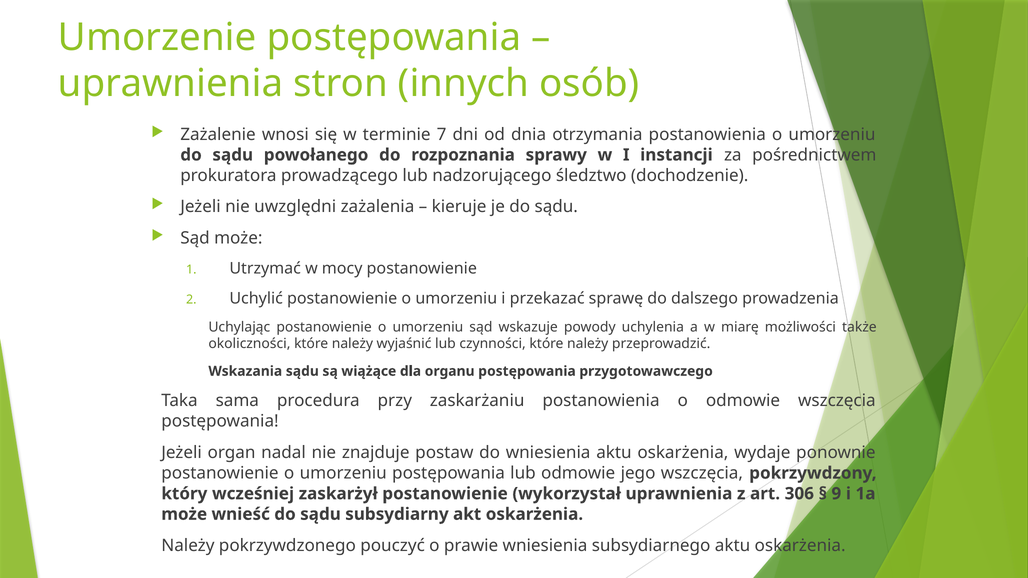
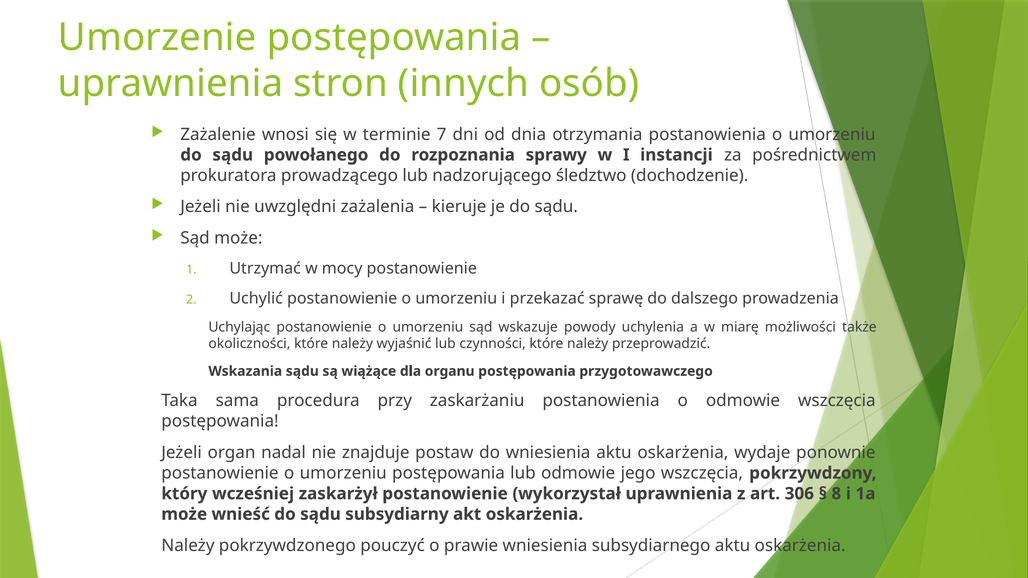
9: 9 -> 8
